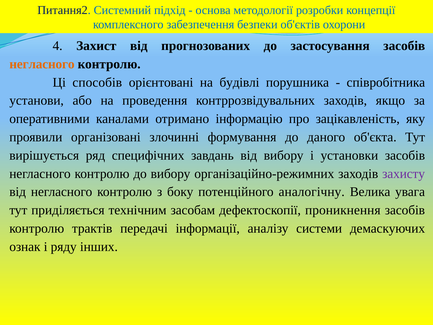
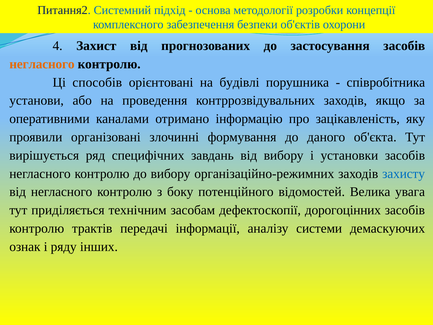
захисту colour: purple -> blue
аналогічну: аналогічну -> відомостей
проникнення: проникнення -> дорогоцінних
